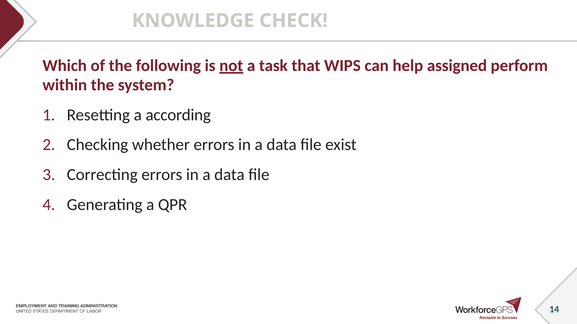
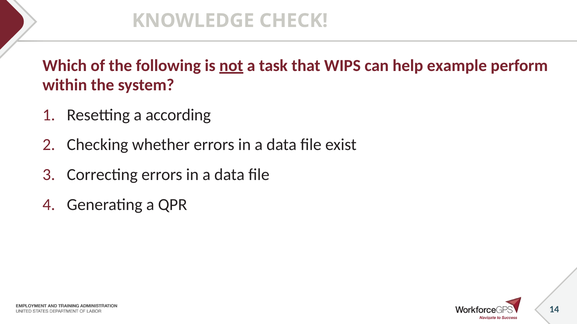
assigned: assigned -> example
